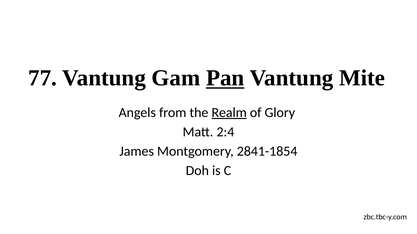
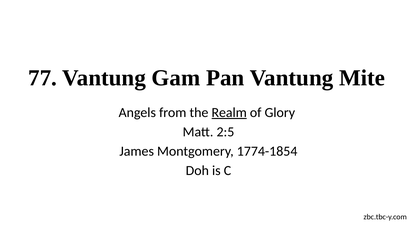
Pan underline: present -> none
2:4: 2:4 -> 2:5
2841-1854: 2841-1854 -> 1774-1854
